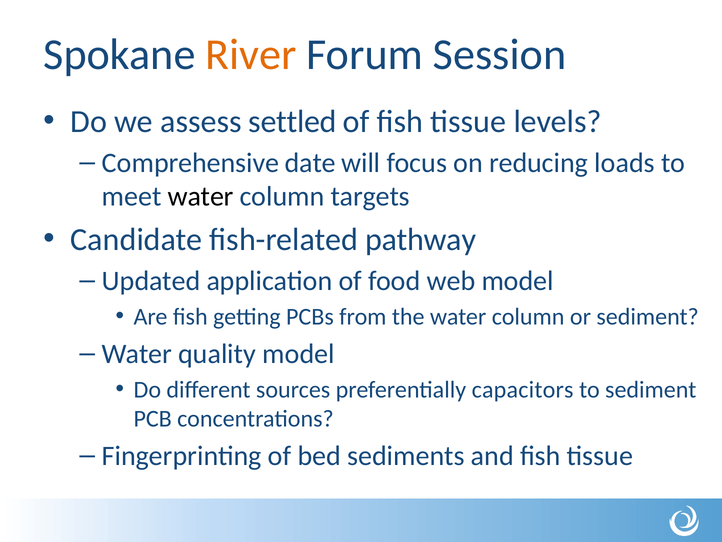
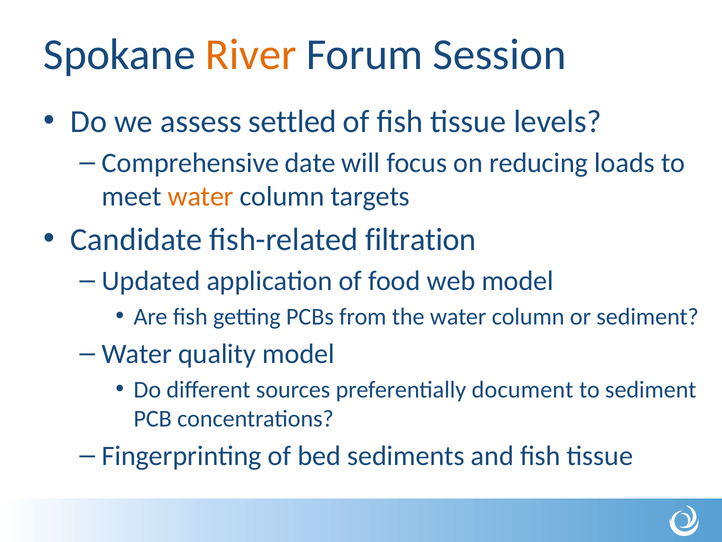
water at (201, 196) colour: black -> orange
pathway: pathway -> filtration
capacitors: capacitors -> document
